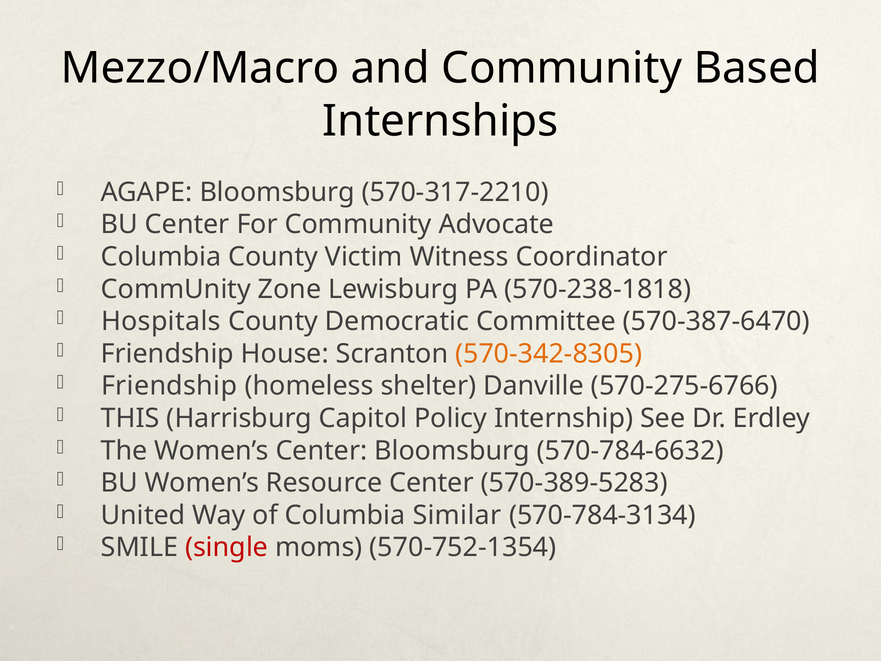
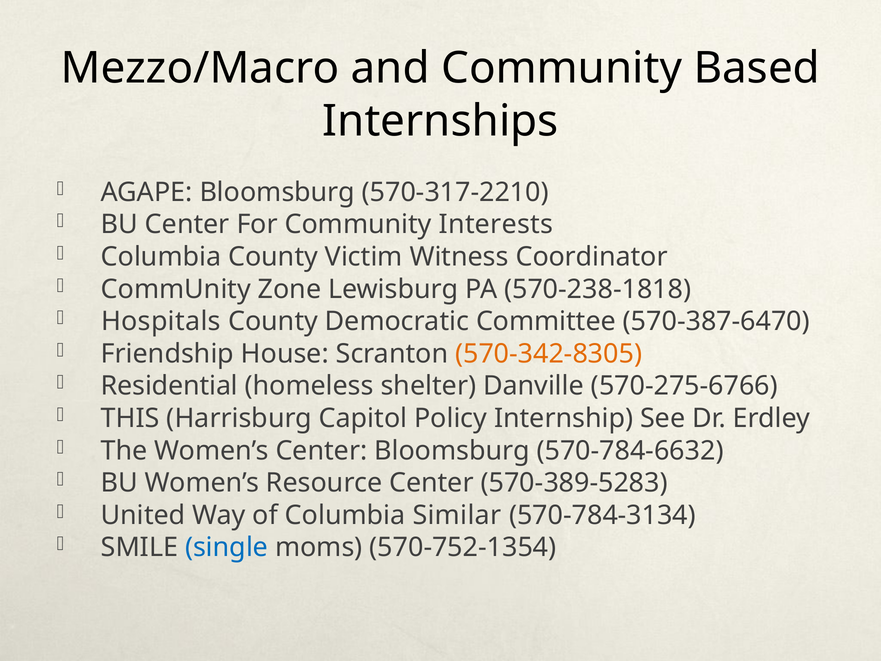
Advocate: Advocate -> Interests
Friendship at (169, 386): Friendship -> Residential
single colour: red -> blue
